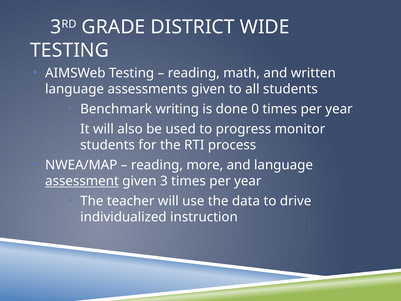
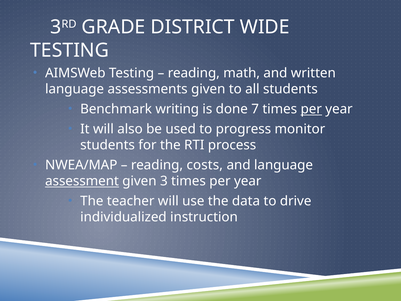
0: 0 -> 7
per at (311, 109) underline: none -> present
more: more -> costs
